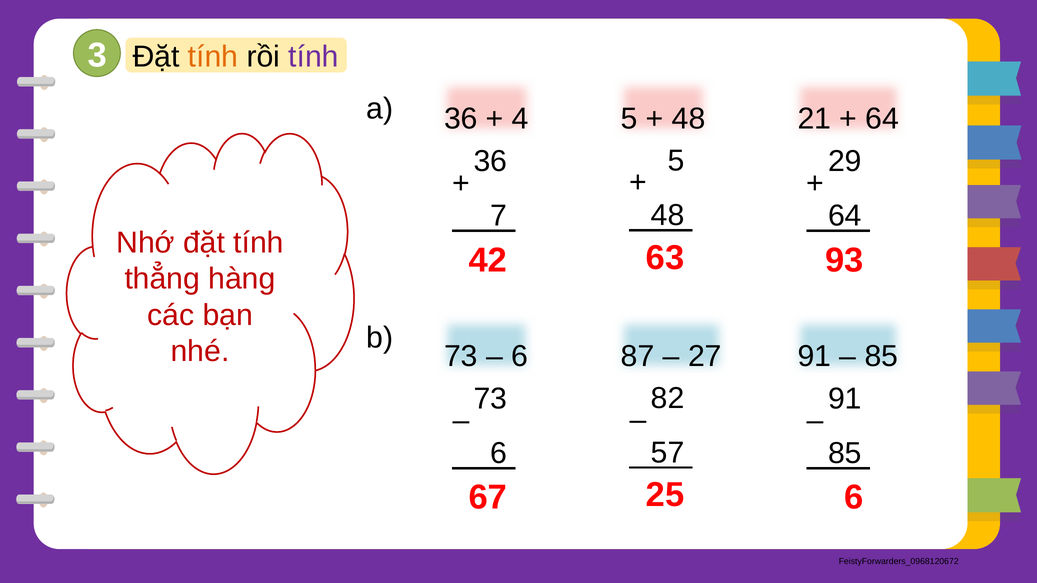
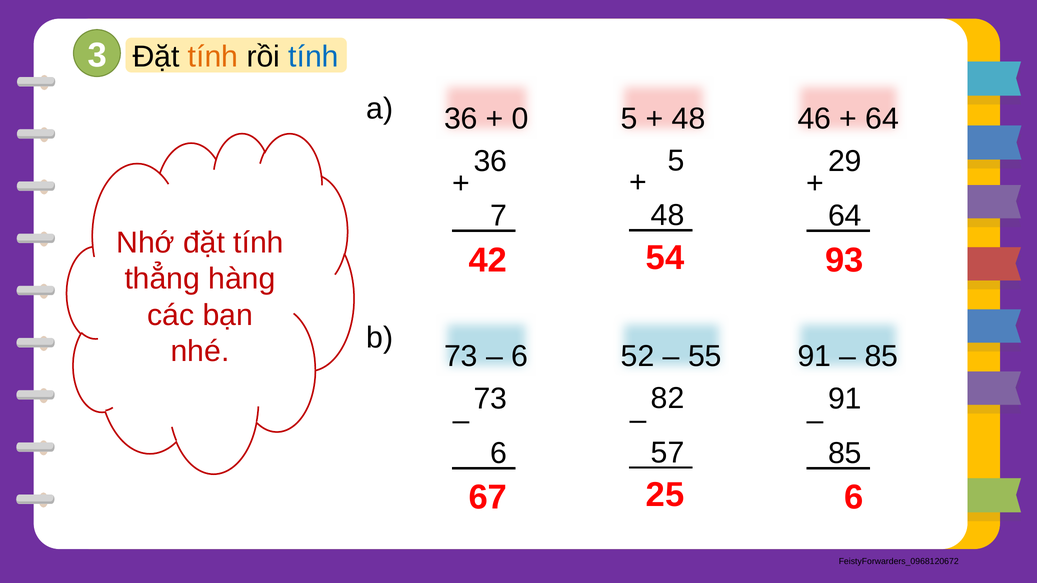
tính at (314, 57) colour: purple -> blue
4: 4 -> 0
21: 21 -> 46
63: 63 -> 54
87: 87 -> 52
27: 27 -> 55
